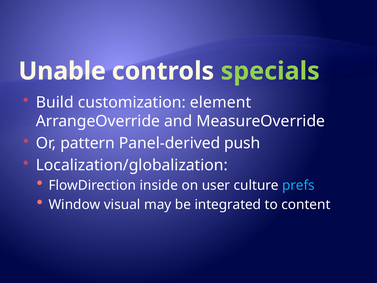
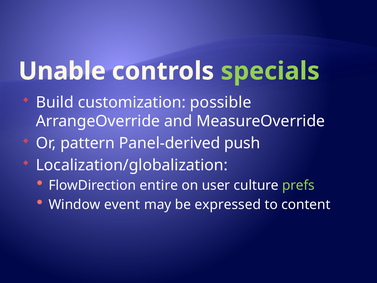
element: element -> possible
inside: inside -> entire
prefs colour: light blue -> light green
visual: visual -> event
integrated: integrated -> expressed
